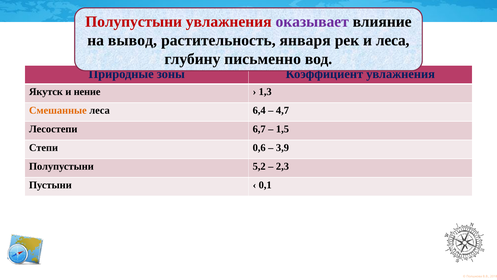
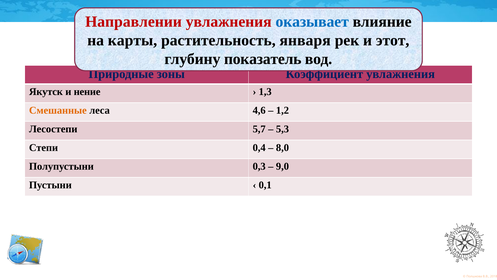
Полупустыни at (134, 22): Полупустыни -> Направлении
оказывает colour: purple -> blue
вывод: вывод -> карты
и леса: леса -> этот
письменно: письменно -> показатель
6,4: 6,4 -> 4,6
4,7: 4,7 -> 1,2
6,7: 6,7 -> 5,7
1,5: 1,5 -> 5,3
0,6: 0,6 -> 0,4
3,9: 3,9 -> 8,0
5,2: 5,2 -> 0,3
2,3: 2,3 -> 9,0
